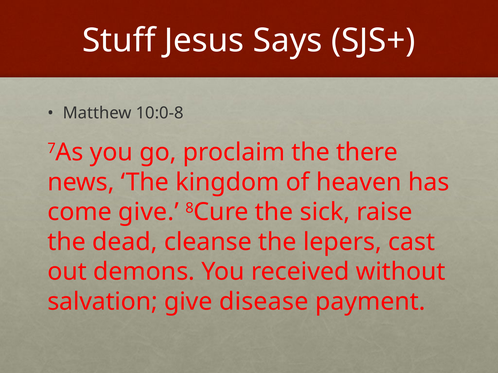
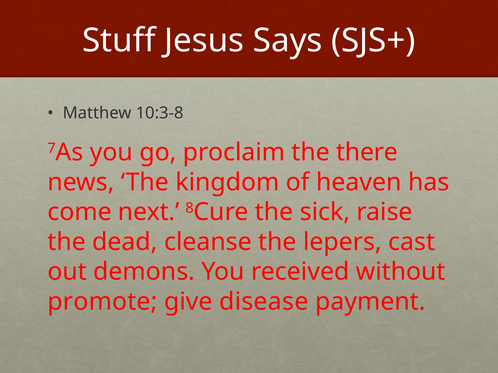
10:0-8: 10:0-8 -> 10:3-8
come give: give -> next
salvation: salvation -> promote
